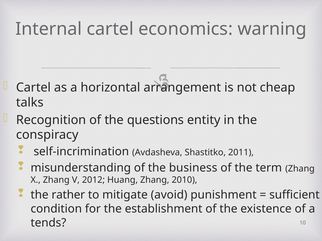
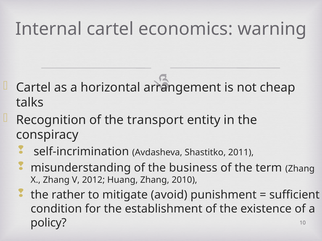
questions: questions -> transport
tends: tends -> policy
